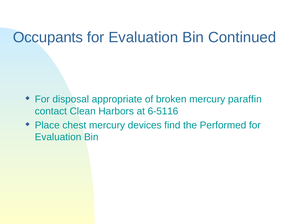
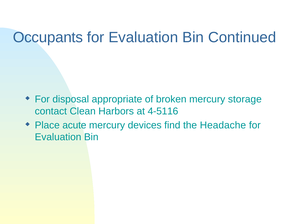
paraffin: paraffin -> storage
6-5116: 6-5116 -> 4-5116
chest: chest -> acute
Performed: Performed -> Headache
